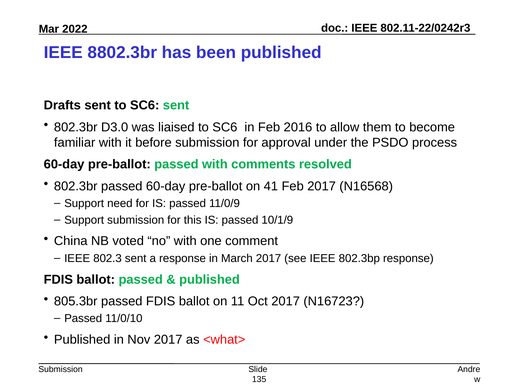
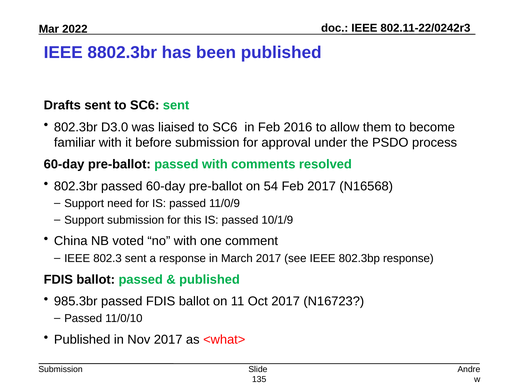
41: 41 -> 54
805.3br: 805.3br -> 985.3br
